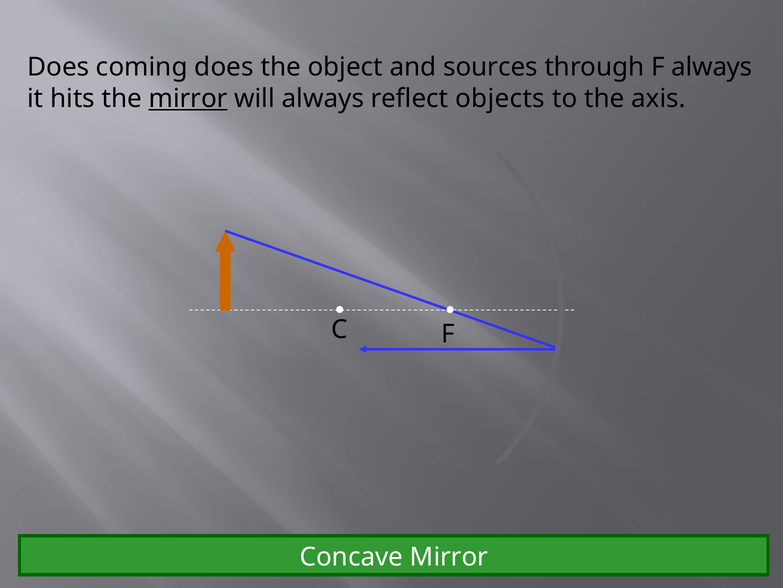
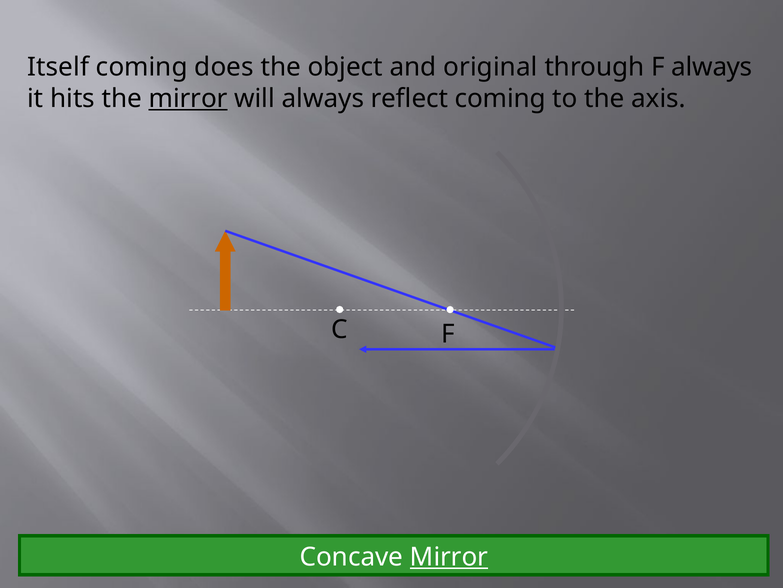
Does at (58, 67): Does -> Itself
sources: sources -> original
reflect objects: objects -> coming
Mirror at (449, 556) underline: none -> present
